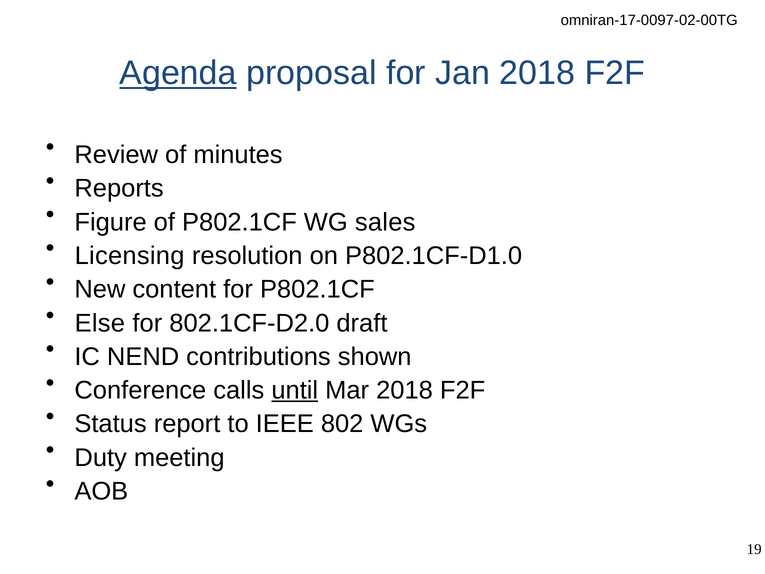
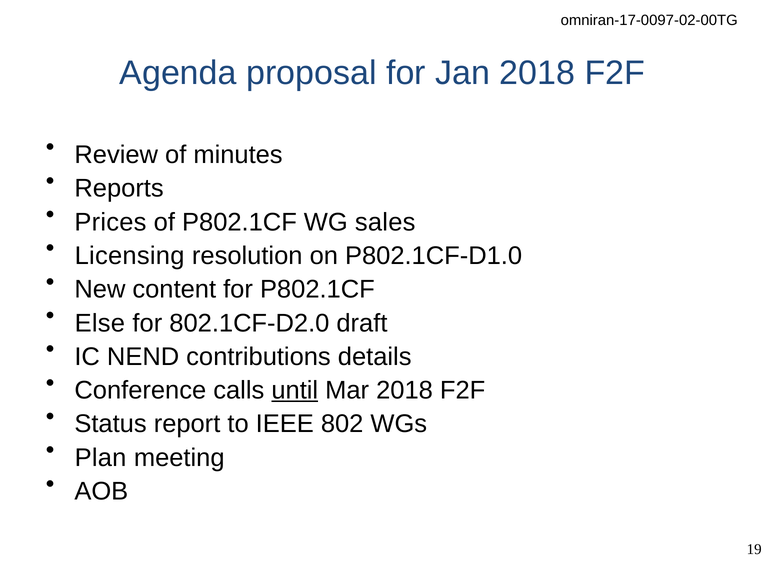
Agenda underline: present -> none
Figure: Figure -> Prices
shown: shown -> details
Duty: Duty -> Plan
